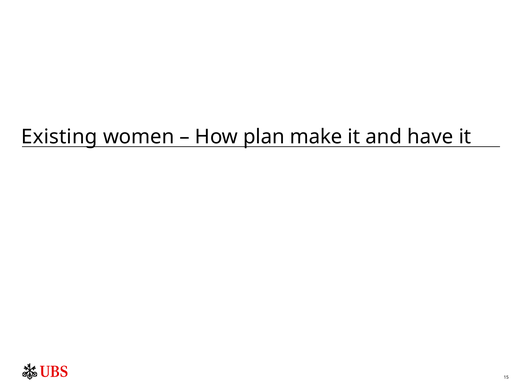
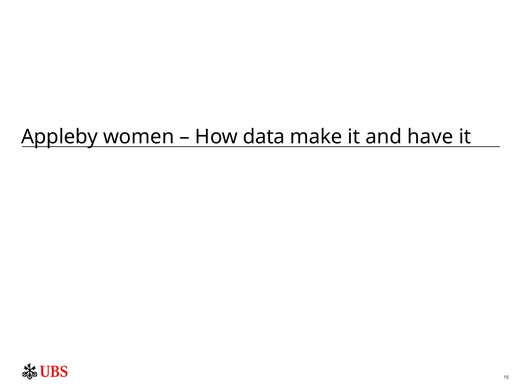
Existing: Existing -> Appleby
plan: plan -> data
